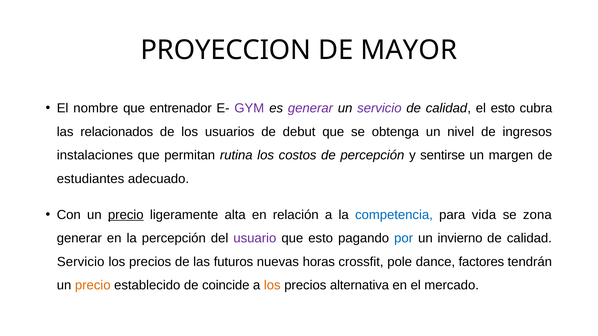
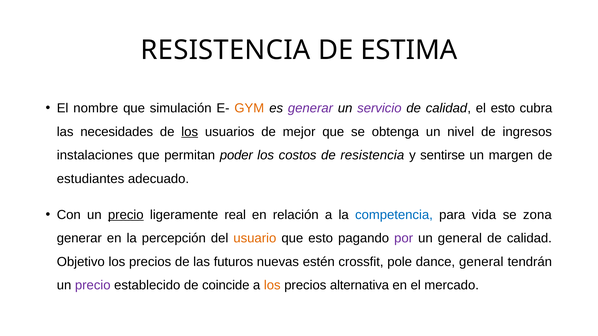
PROYECCION at (226, 50): PROYECCION -> RESISTENCIA
MAYOR: MAYOR -> ESTIMA
entrenador: entrenador -> simulación
GYM colour: purple -> orange
relacionados: relacionados -> necesidades
los at (190, 132) underline: none -> present
debut: debut -> mejor
rutina: rutina -> poder
de percepción: percepción -> resistencia
alta: alta -> real
usuario colour: purple -> orange
por colour: blue -> purple
un invierno: invierno -> general
Servicio at (81, 262): Servicio -> Objetivo
horas: horas -> estén
dance factores: factores -> general
precio at (93, 286) colour: orange -> purple
